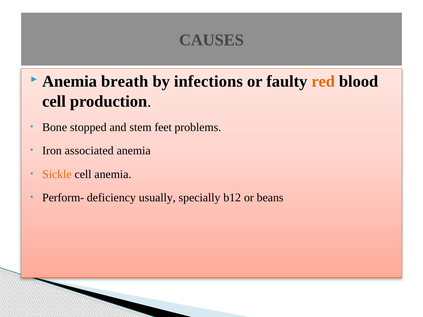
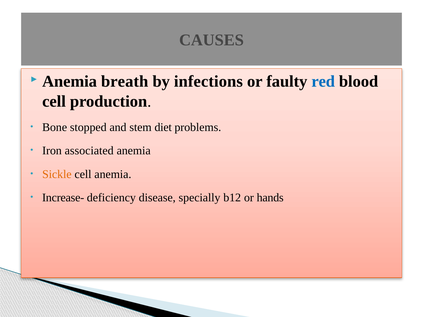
red colour: orange -> blue
feet: feet -> diet
Perform-: Perform- -> Increase-
usually: usually -> disease
beans: beans -> hands
